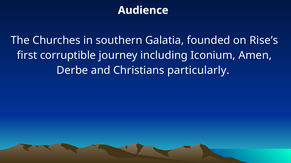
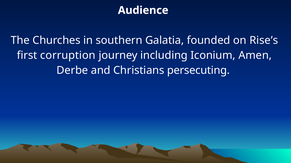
corruptible: corruptible -> corruption
particularly: particularly -> persecuting
